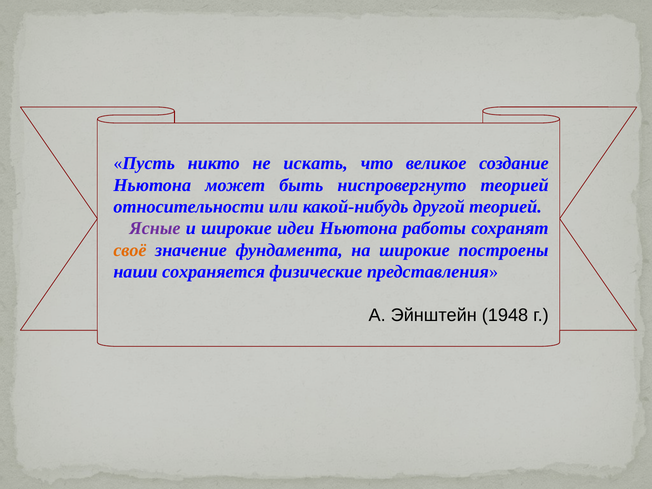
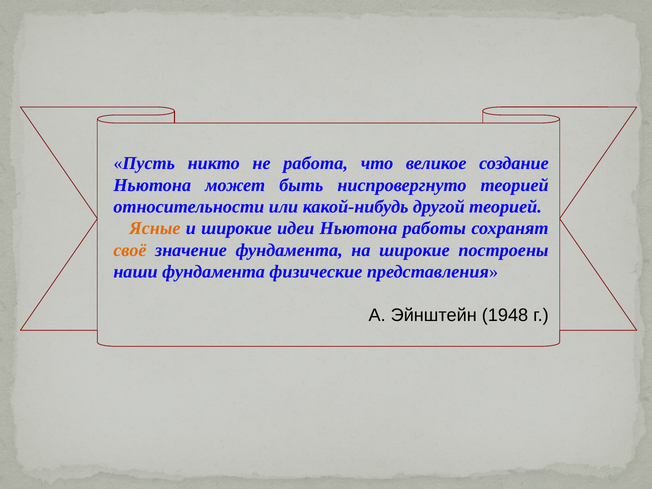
искать: искать -> работа
Ясные colour: purple -> orange
наши сохраняется: сохраняется -> фундамента
